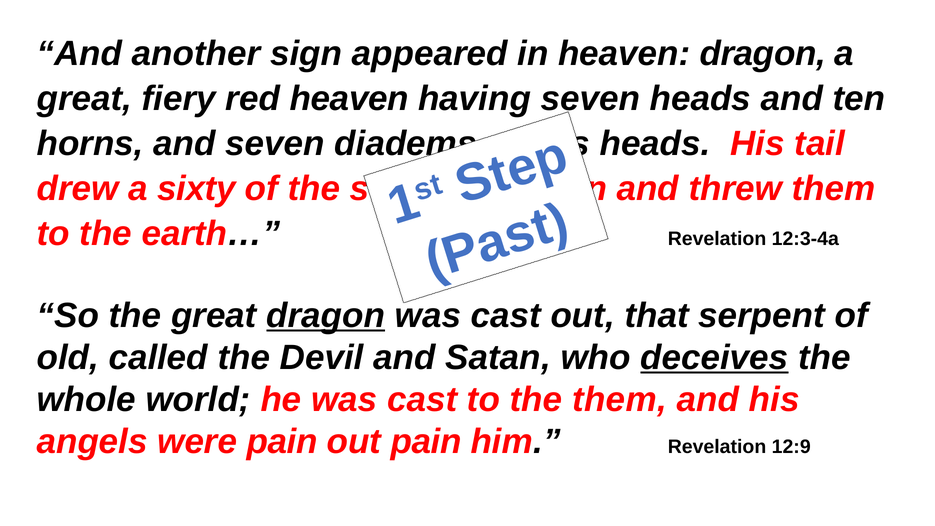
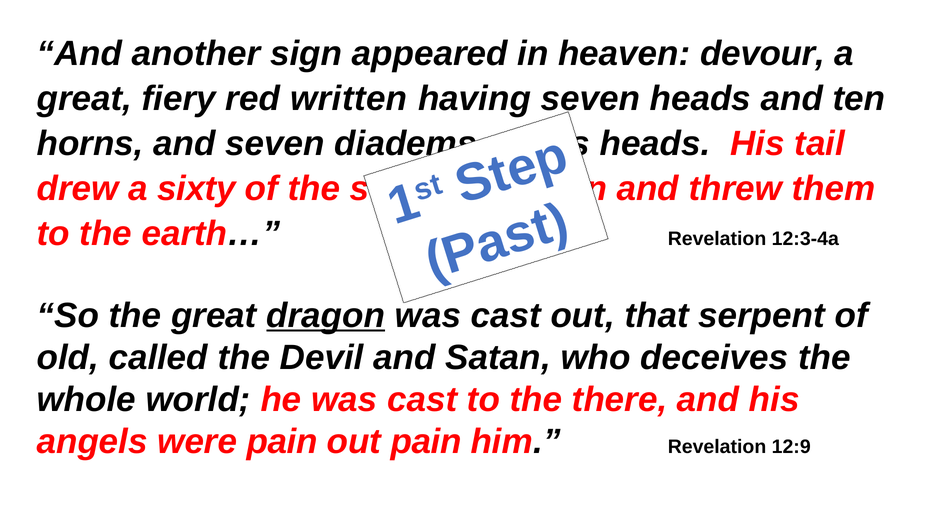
heaven dragon: dragon -> devour
red heaven: heaven -> written
deceives underline: present -> none
the them: them -> there
